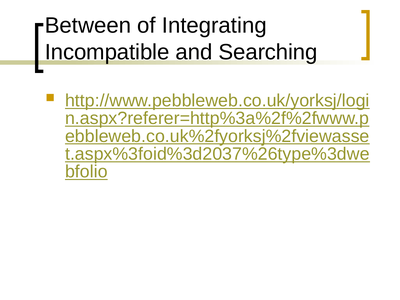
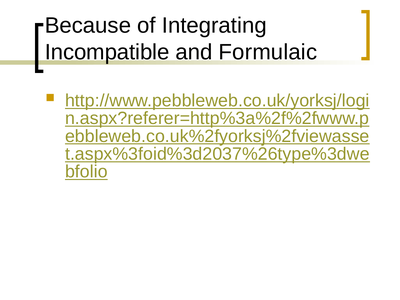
Between: Between -> Because
Searching: Searching -> Formulaic
